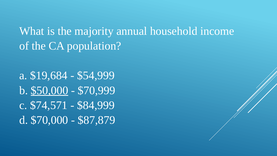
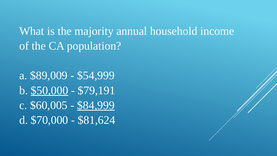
$19,684: $19,684 -> $89,009
$70,999: $70,999 -> $79,191
$74,571: $74,571 -> $60,005
$84,999 underline: none -> present
$87,879: $87,879 -> $81,624
